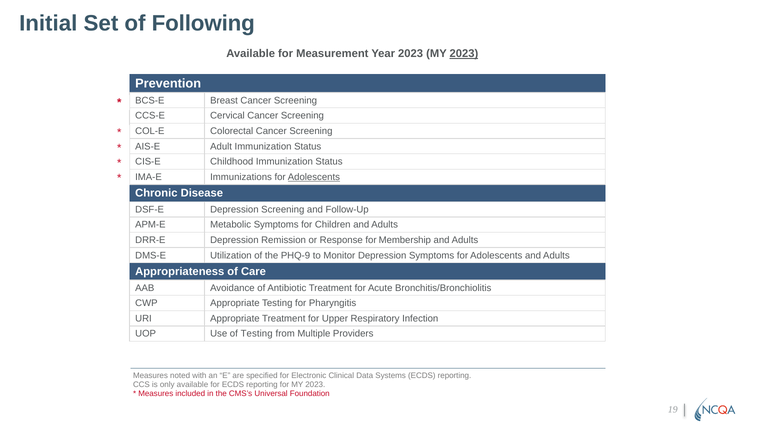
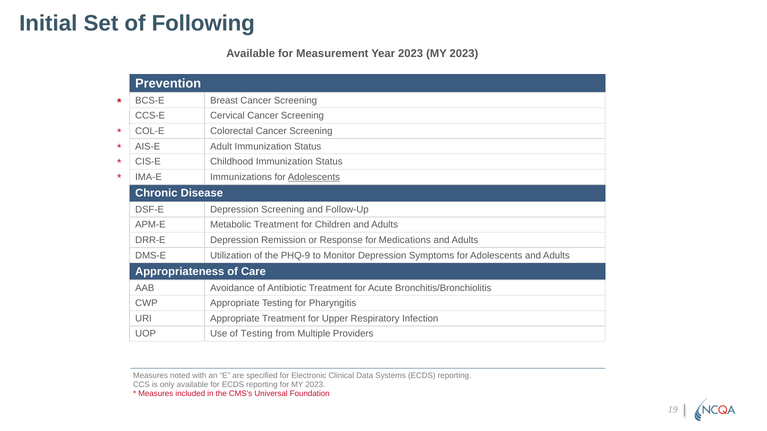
2023 at (464, 54) underline: present -> none
Metabolic Symptoms: Symptoms -> Treatment
Membership: Membership -> Medications
